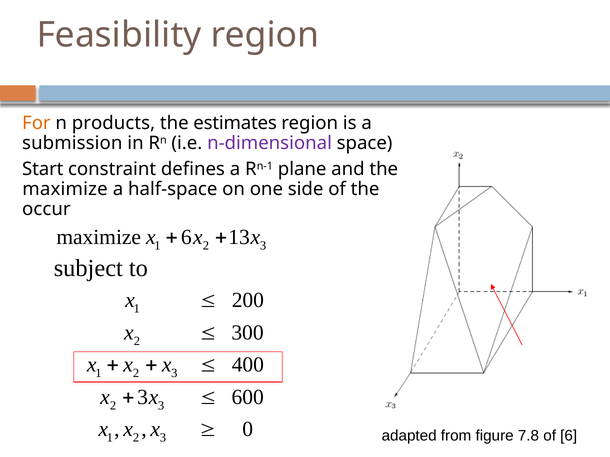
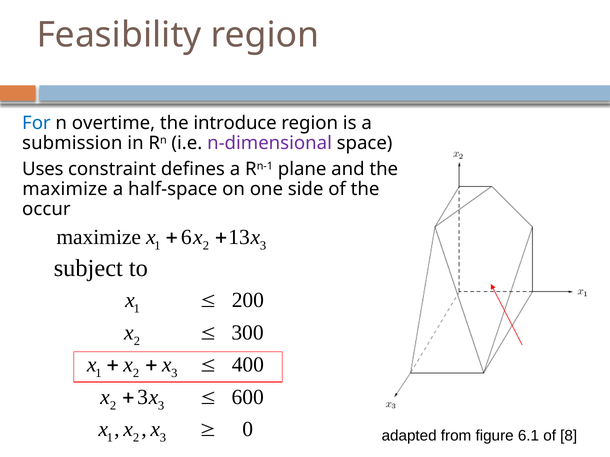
For colour: orange -> blue
products: products -> overtime
estimates: estimates -> introduce
Start: Start -> Uses
7.8: 7.8 -> 6.1
of 6: 6 -> 8
